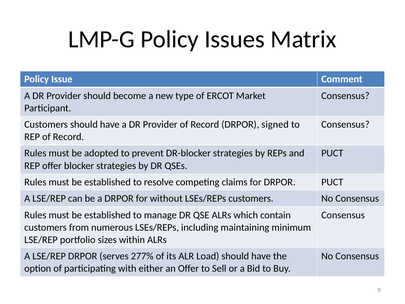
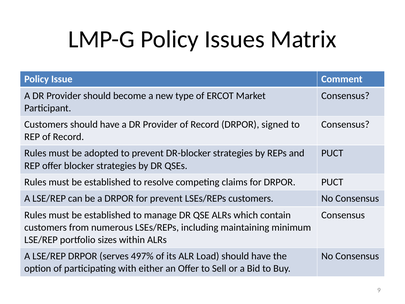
for without: without -> prevent
277%: 277% -> 497%
